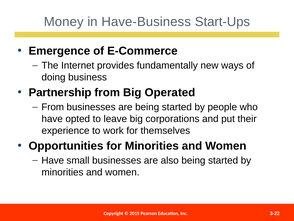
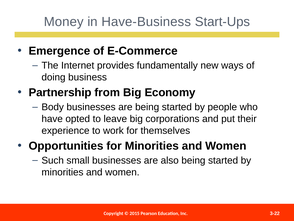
Operated: Operated -> Economy
From at (53, 107): From -> Body
Have at (53, 160): Have -> Such
